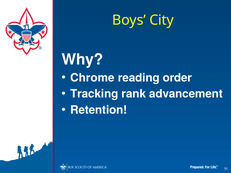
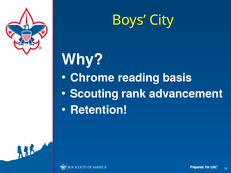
order: order -> basis
Tracking: Tracking -> Scouting
